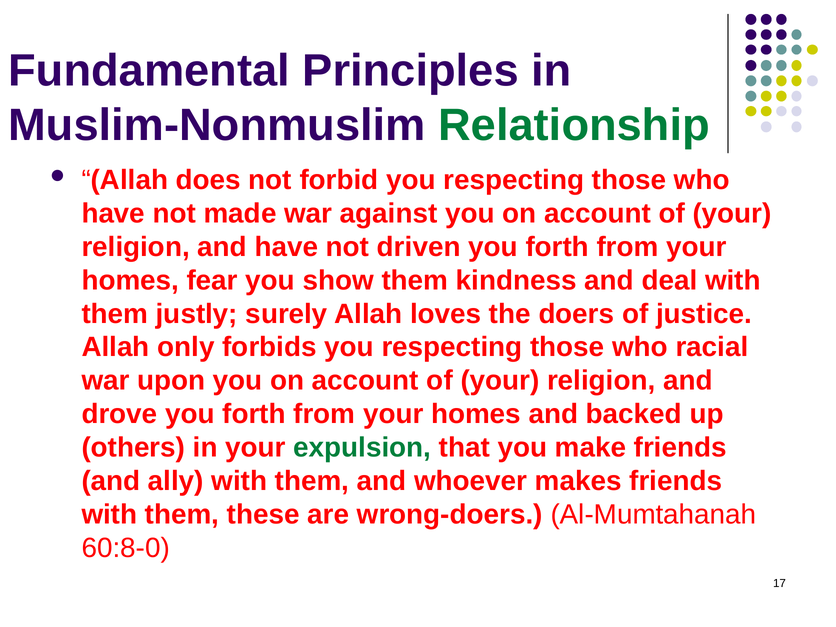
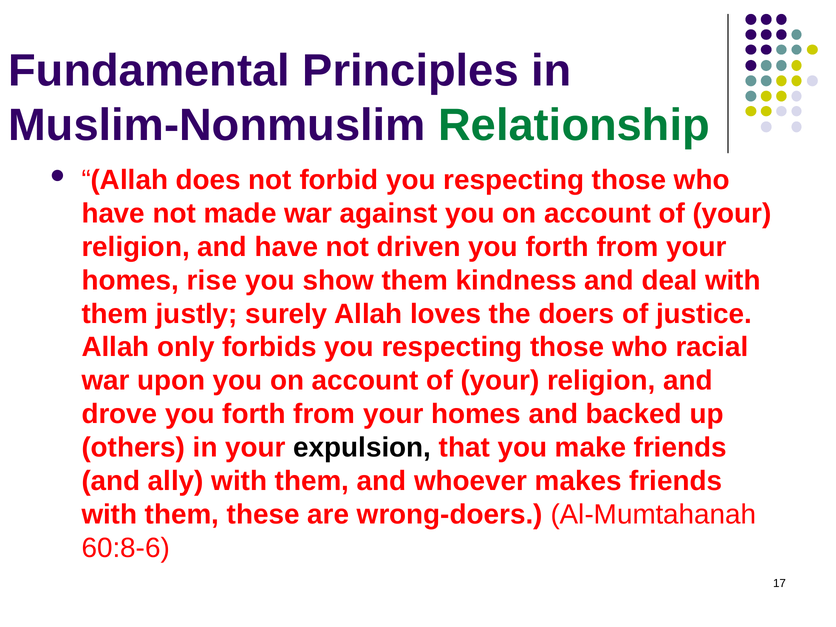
fear: fear -> rise
expulsion colour: green -> black
60:8-0: 60:8-0 -> 60:8-6
